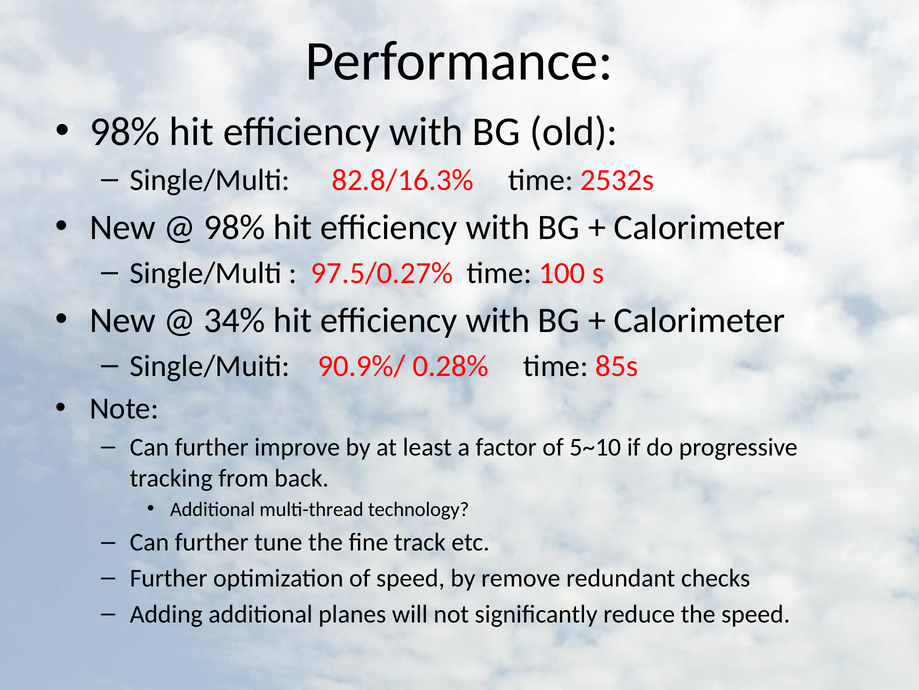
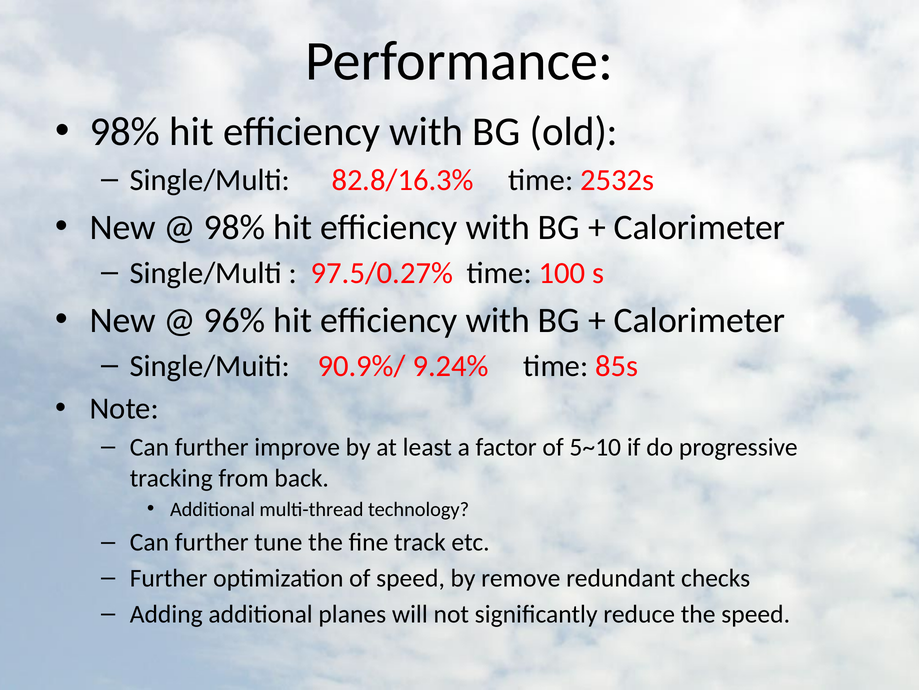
34%: 34% -> 96%
0.28%: 0.28% -> 9.24%
